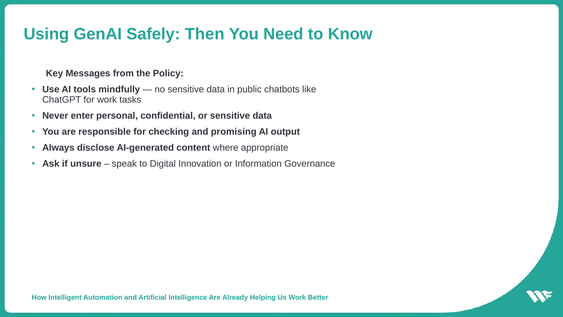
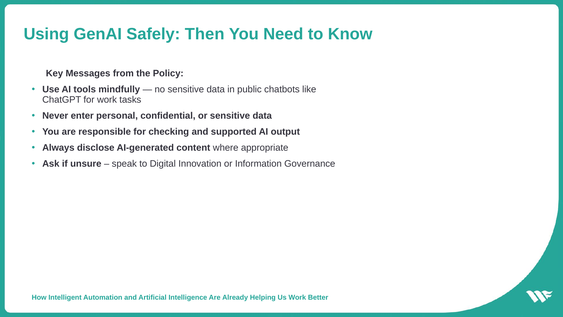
promising: promising -> supported
